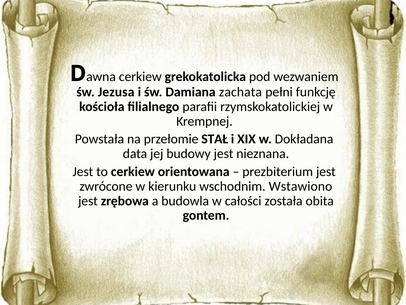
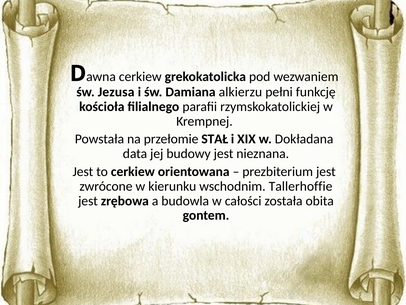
zachata: zachata -> alkierzu
Wstawiono: Wstawiono -> Tallerhoffie
